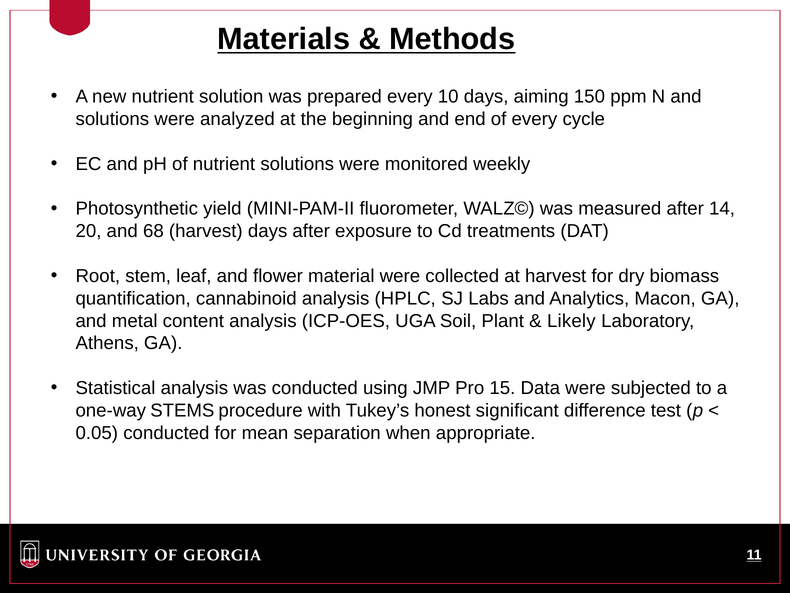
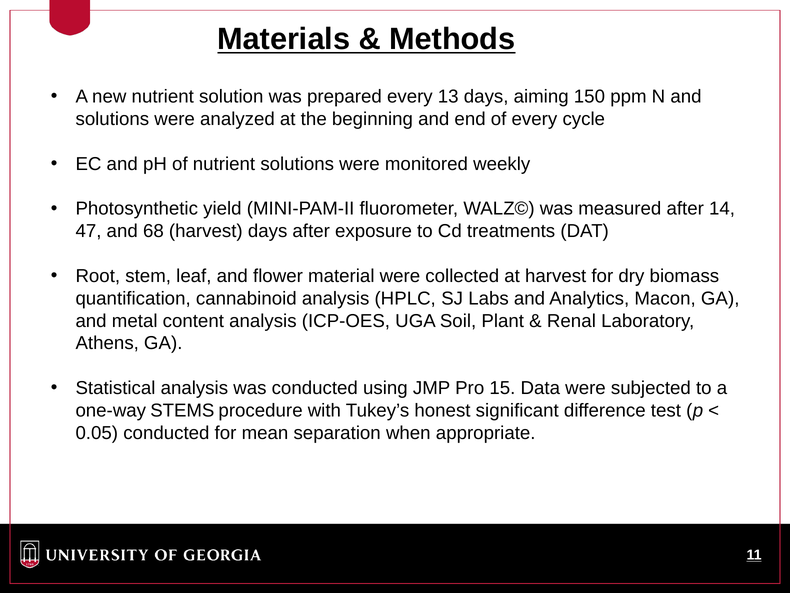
10: 10 -> 13
20: 20 -> 47
Likely: Likely -> Renal
